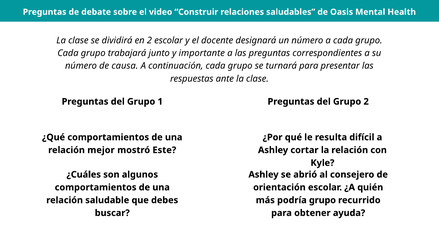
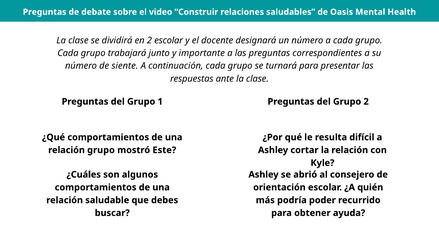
causa: causa -> siente
relación mejor: mejor -> grupo
podría grupo: grupo -> poder
